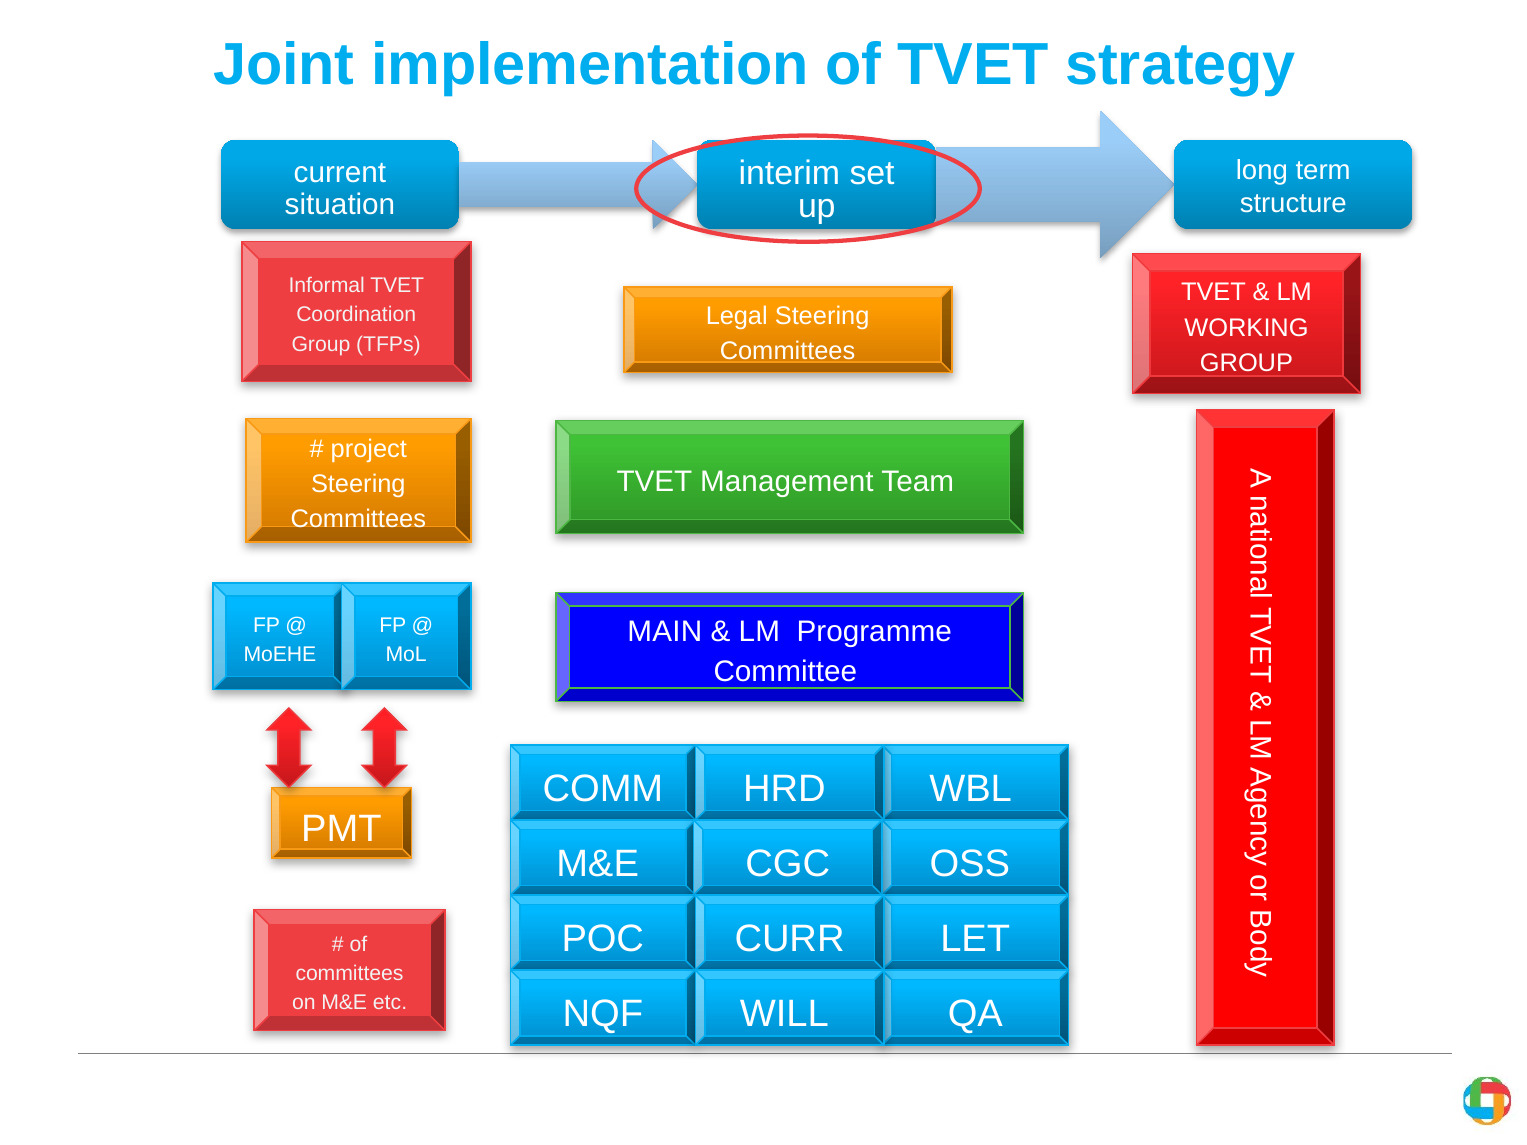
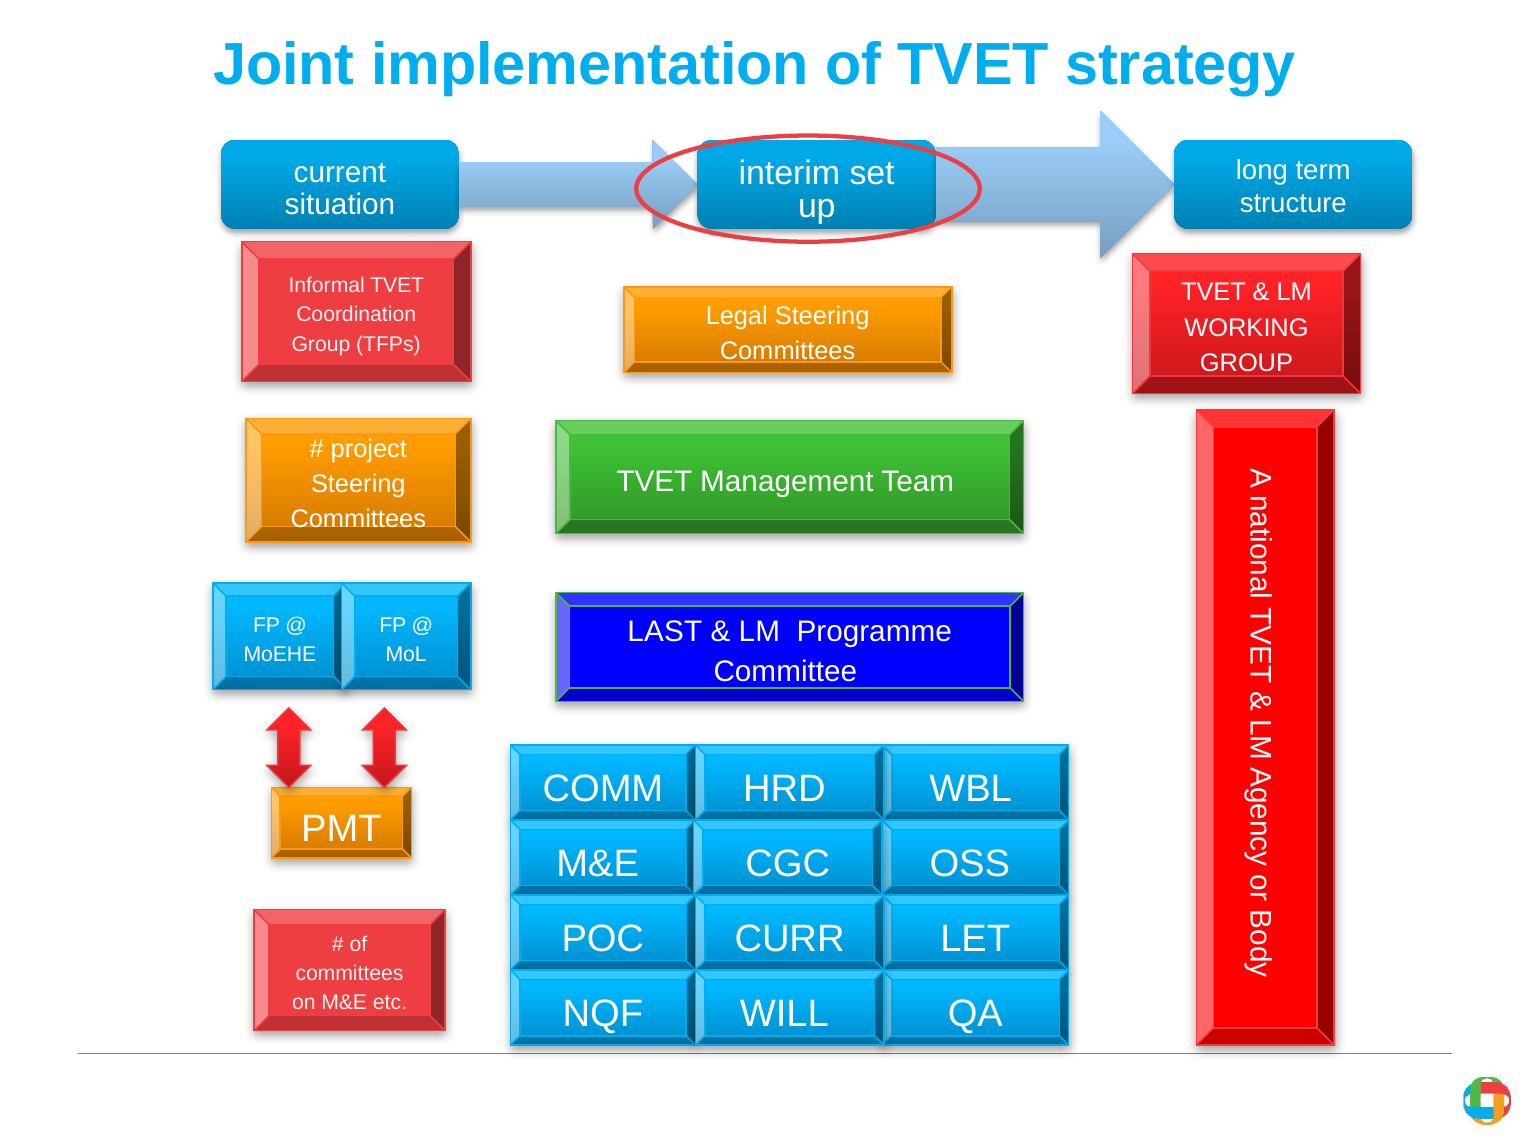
MAIN: MAIN -> LAST
